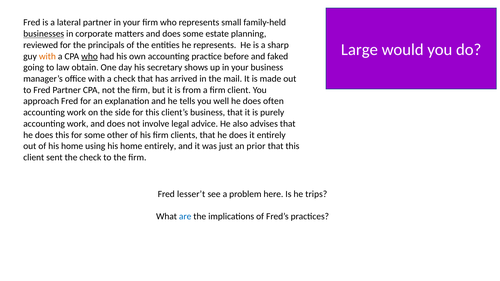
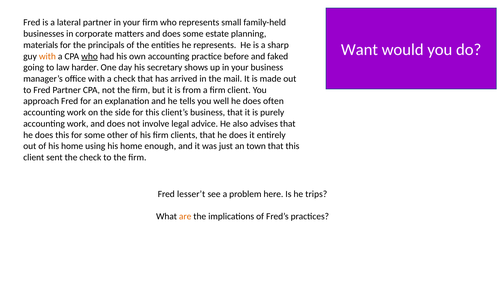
businesses underline: present -> none
reviewed: reviewed -> materials
Large: Large -> Want
obtain: obtain -> harder
home entirely: entirely -> enough
prior: prior -> town
are colour: blue -> orange
